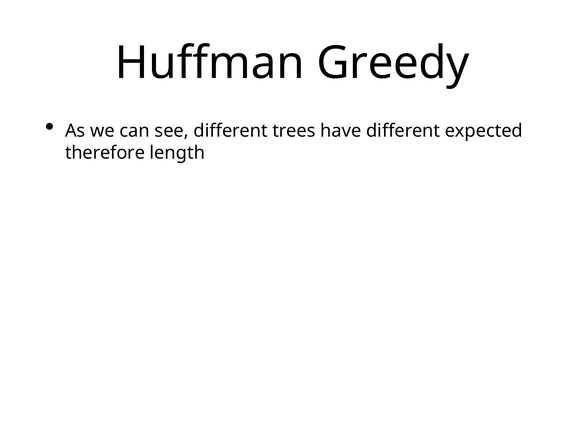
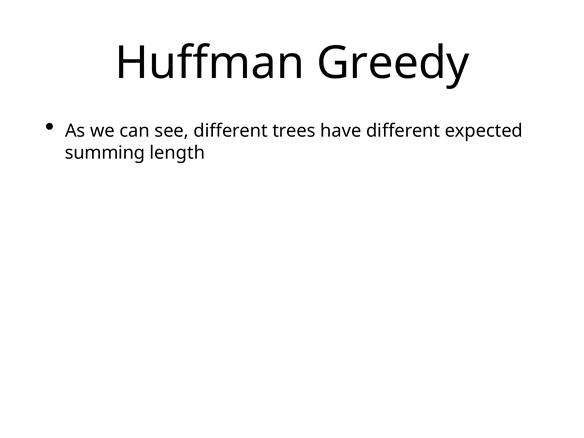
therefore: therefore -> summing
